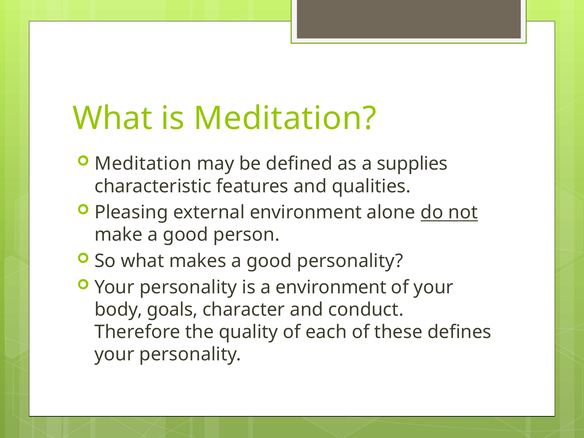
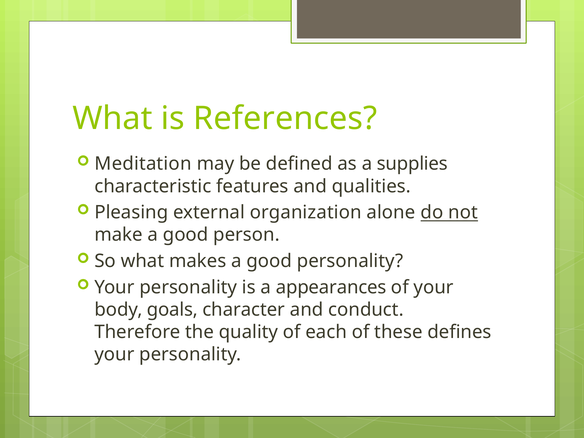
is Meditation: Meditation -> References
external environment: environment -> organization
a environment: environment -> appearances
